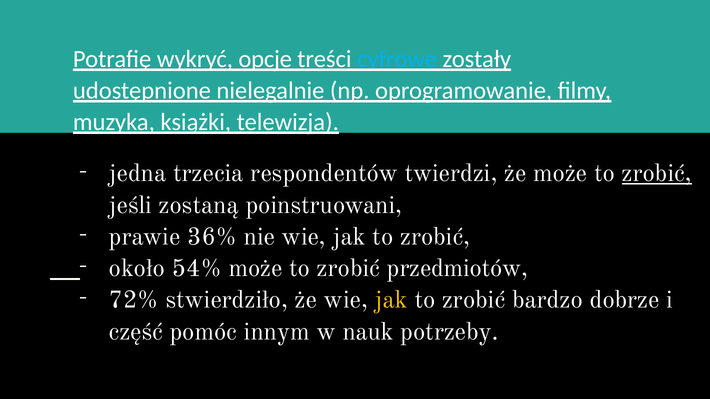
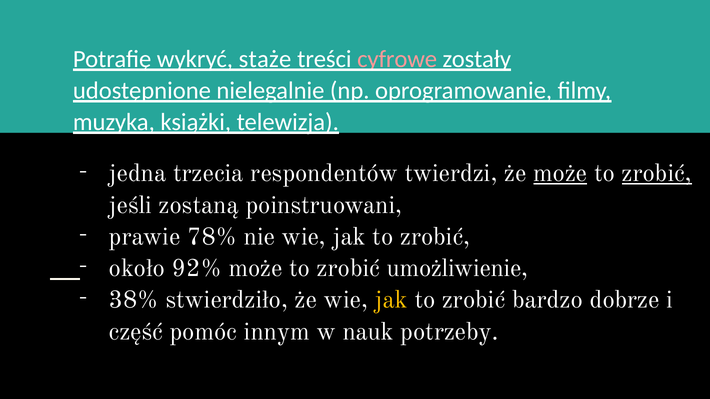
opcje: opcje -> staże
cyfrowe colour: light blue -> pink
może at (560, 174) underline: none -> present
36%: 36% -> 78%
54%: 54% -> 92%
przedmiotów: przedmiotów -> umożliwienie
72%: 72% -> 38%
